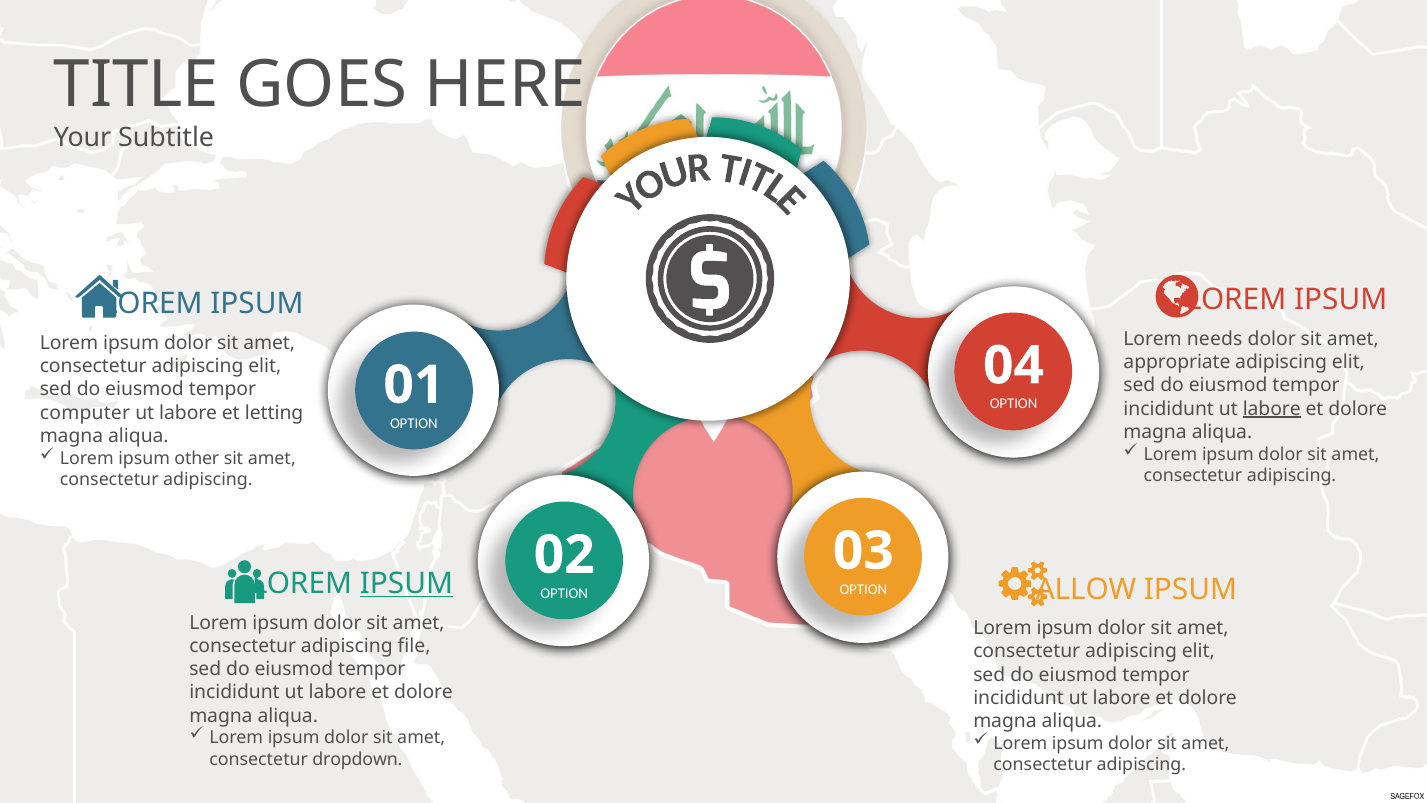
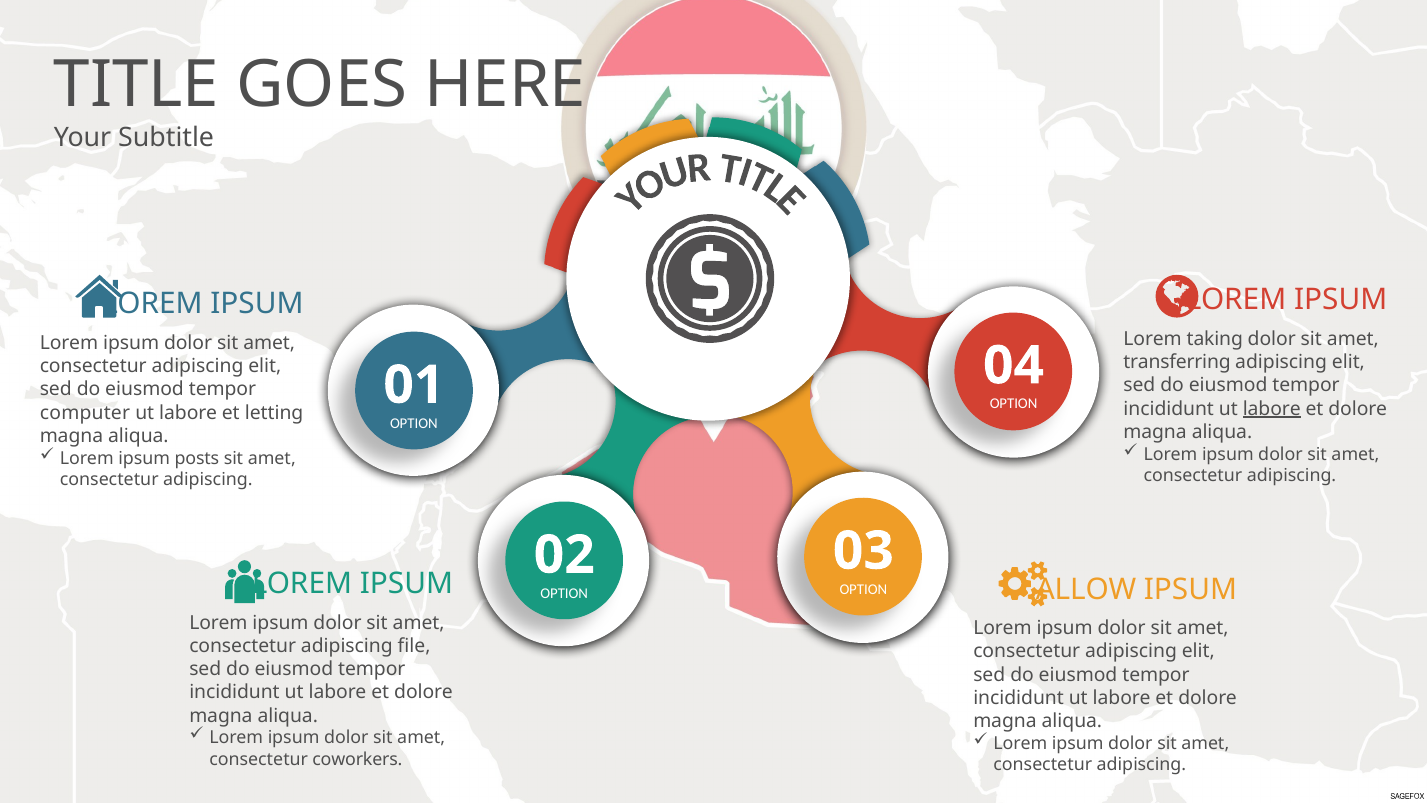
needs: needs -> taking
appropriate: appropriate -> transferring
other: other -> posts
IPSUM at (406, 583) underline: present -> none
dropdown: dropdown -> coworkers
